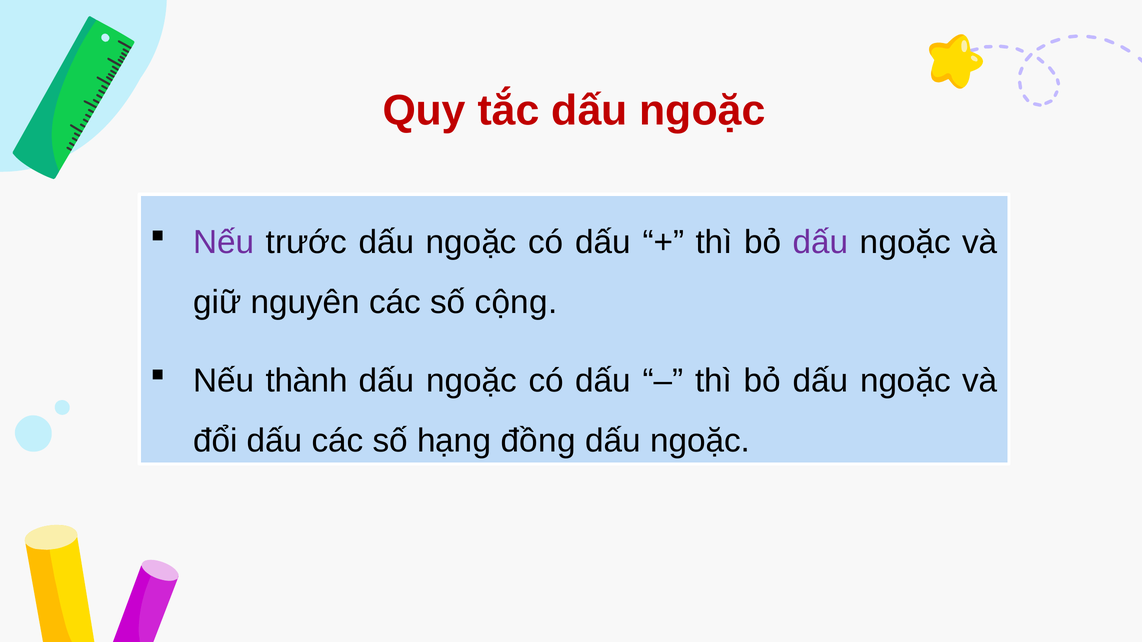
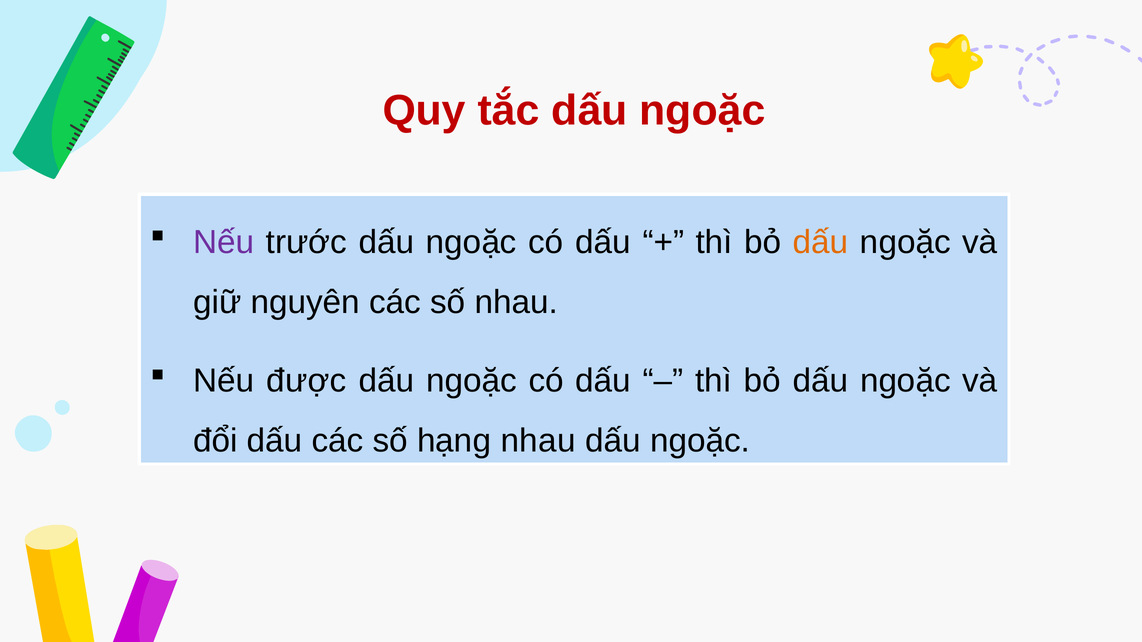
dấu at (821, 242) colour: purple -> orange
số cộng: cộng -> nhau
thành: thành -> được
hạng đồng: đồng -> nhau
